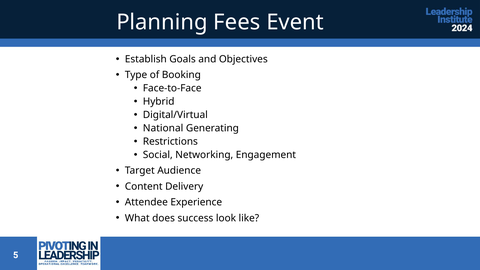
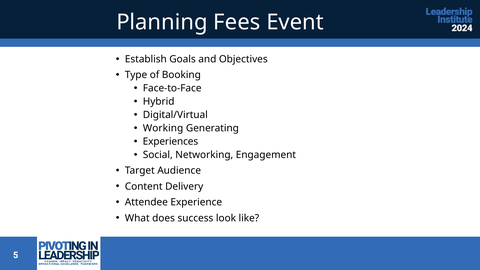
National: National -> Working
Restrictions: Restrictions -> Experiences
